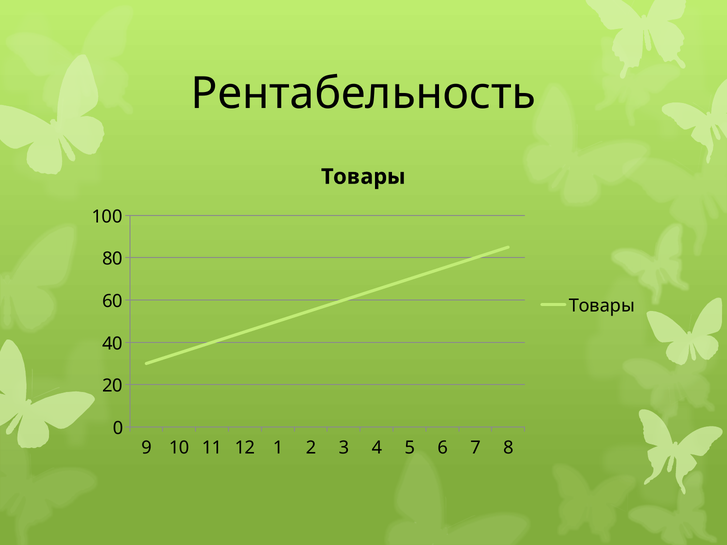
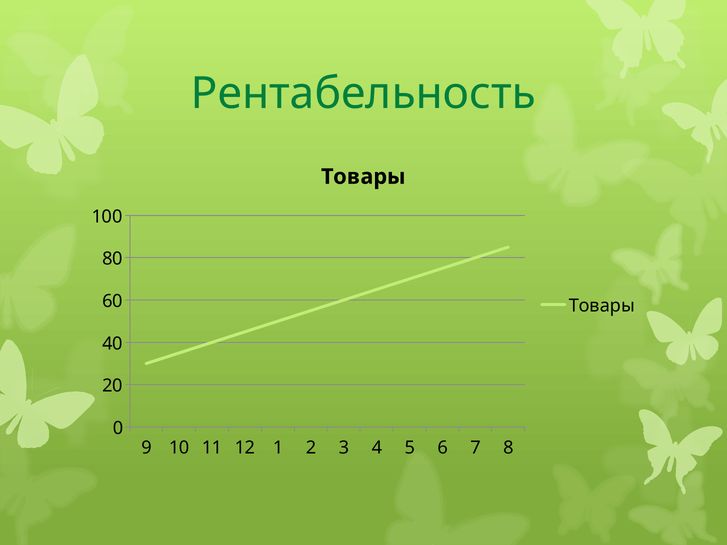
Рентабельность colour: black -> green
